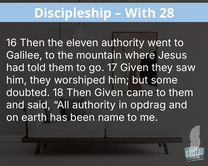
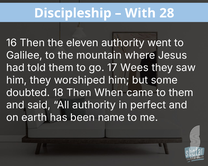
17 Given: Given -> Wees
Then Given: Given -> When
opdrag: opdrag -> perfect
